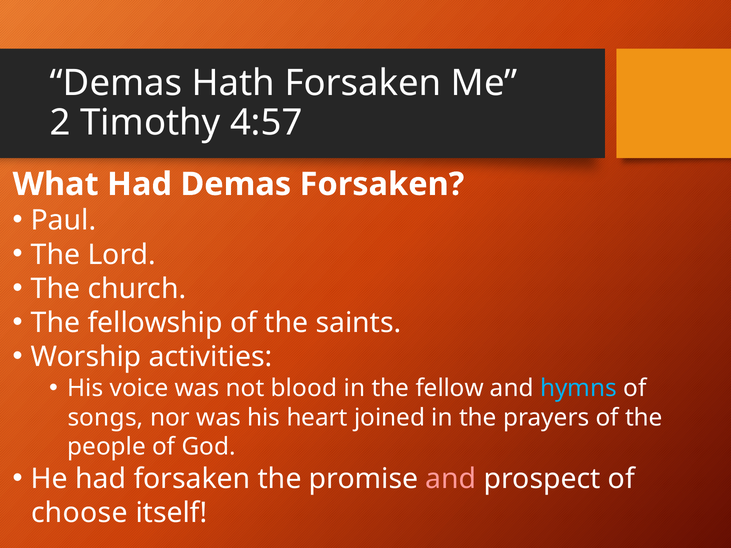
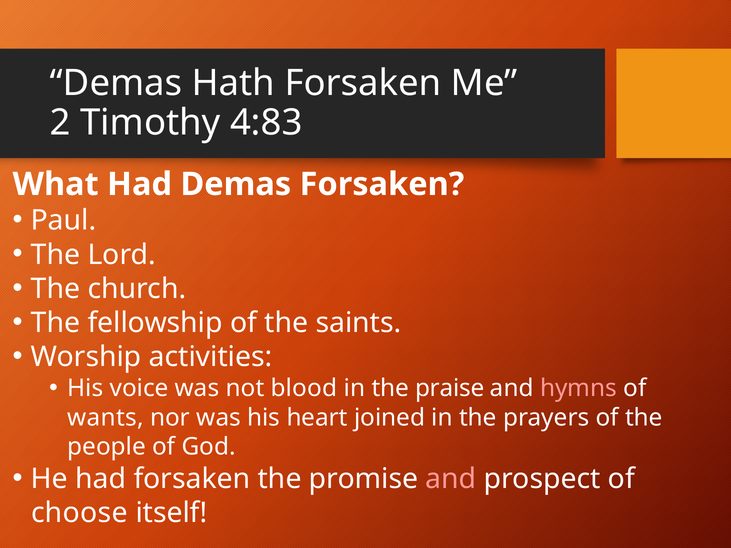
4:57: 4:57 -> 4:83
fellow: fellow -> praise
hymns colour: light blue -> pink
songs: songs -> wants
